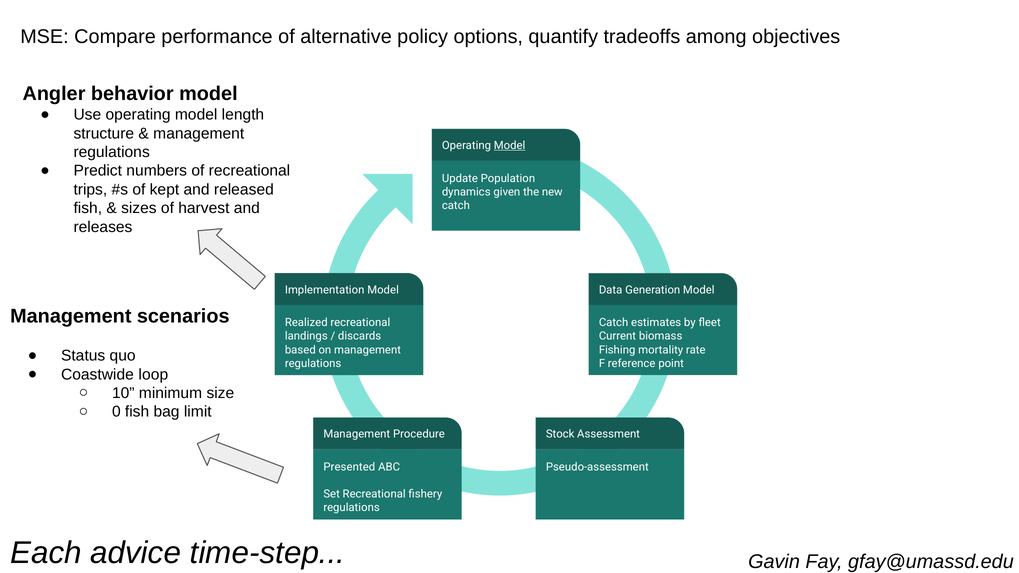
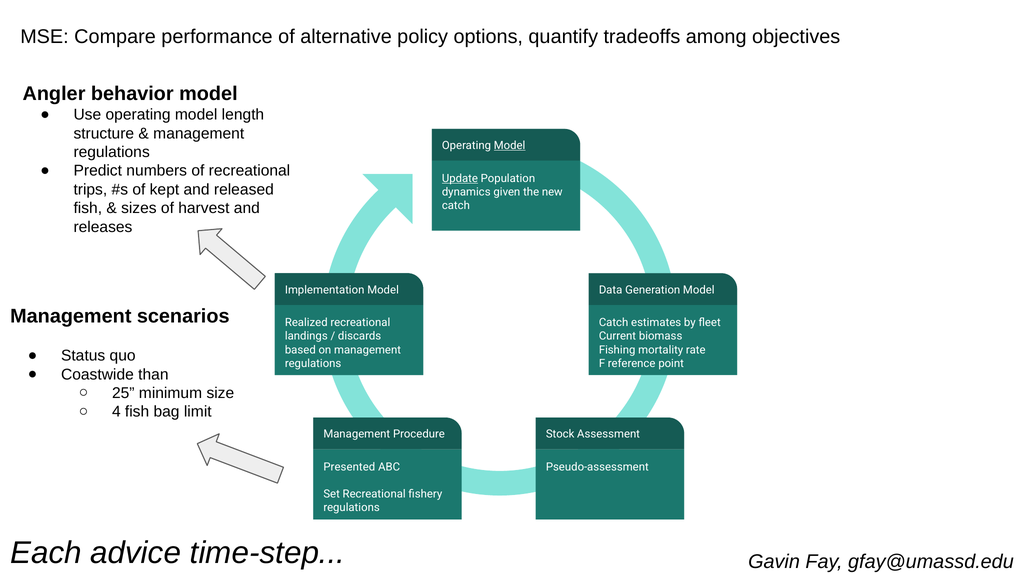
Update underline: none -> present
loop: loop -> than
10: 10 -> 25
0: 0 -> 4
